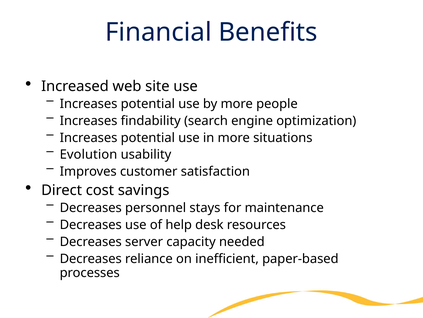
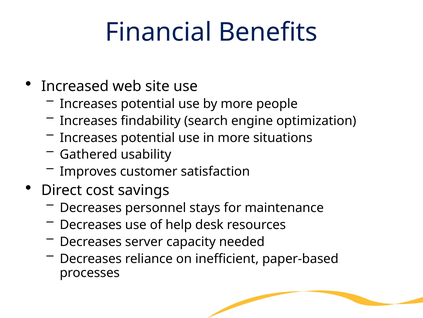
Evolution: Evolution -> Gathered
